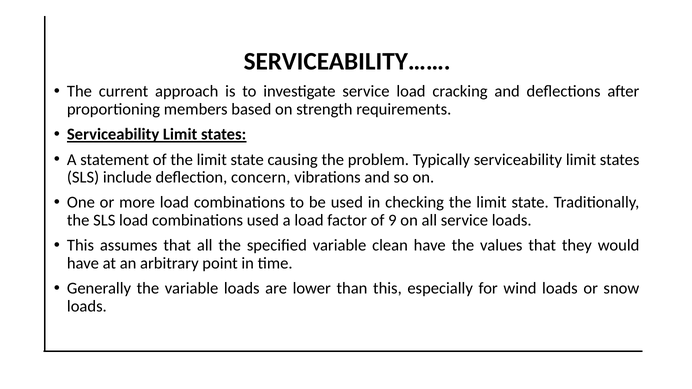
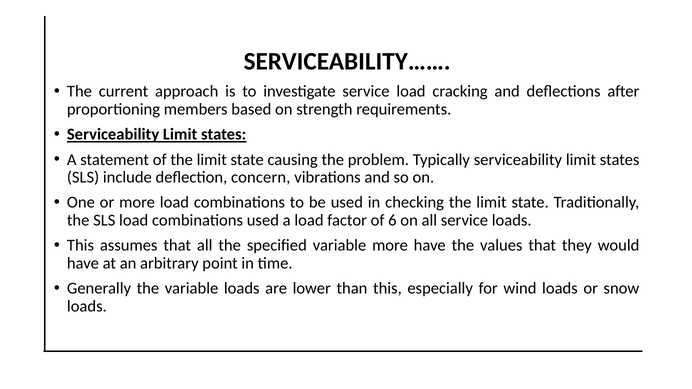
9: 9 -> 6
variable clean: clean -> more
